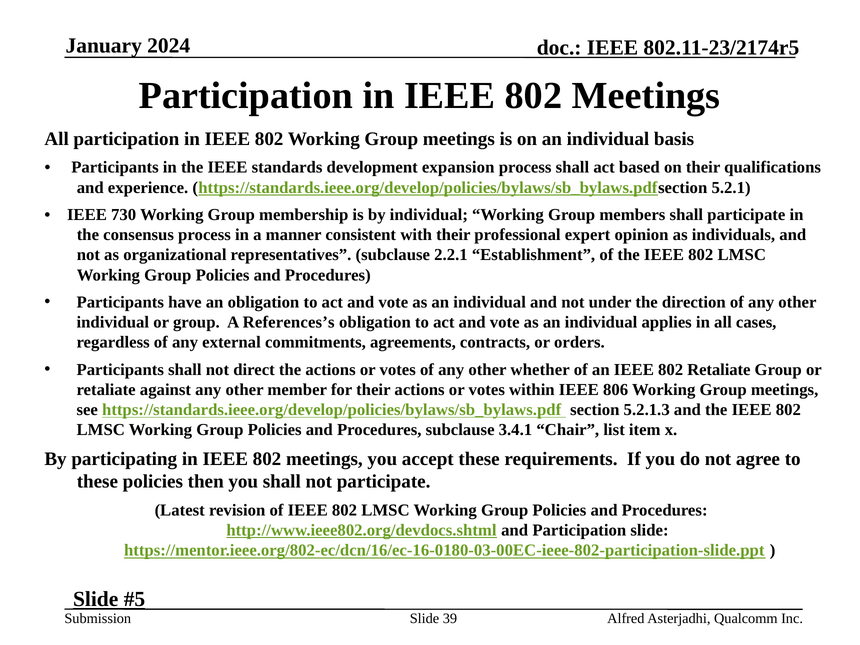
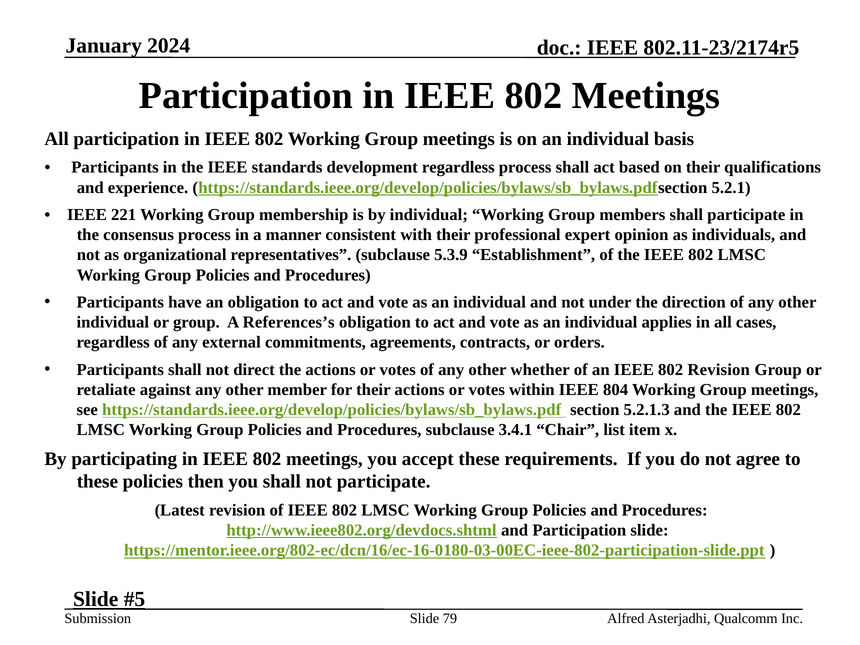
development expansion: expansion -> regardless
730: 730 -> 221
2.2.1: 2.2.1 -> 5.3.9
802 Retaliate: Retaliate -> Revision
806: 806 -> 804
39: 39 -> 79
